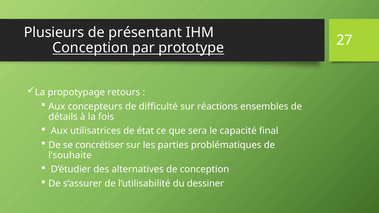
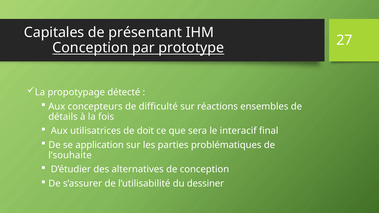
Plusieurs: Plusieurs -> Capitales
retours: retours -> détecté
état: état -> doit
capacité: capacité -> interacif
concrétiser: concrétiser -> application
